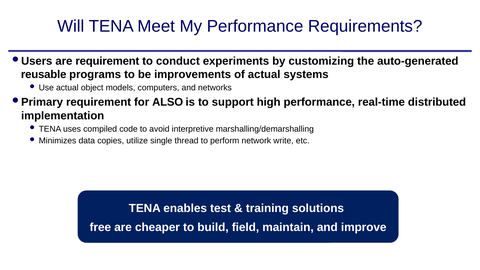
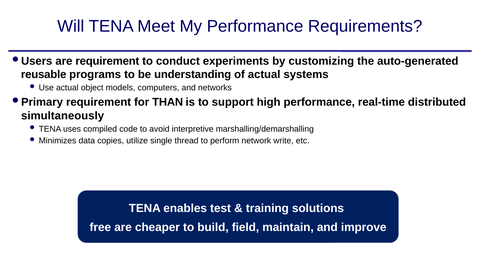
improvements: improvements -> understanding
ALSO: ALSO -> THAN
implementation: implementation -> simultaneously
